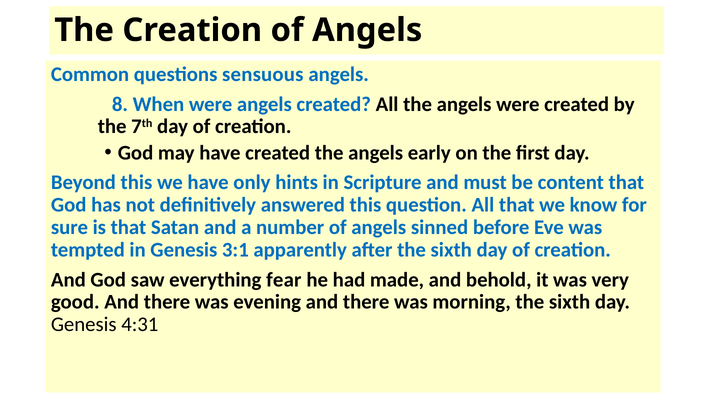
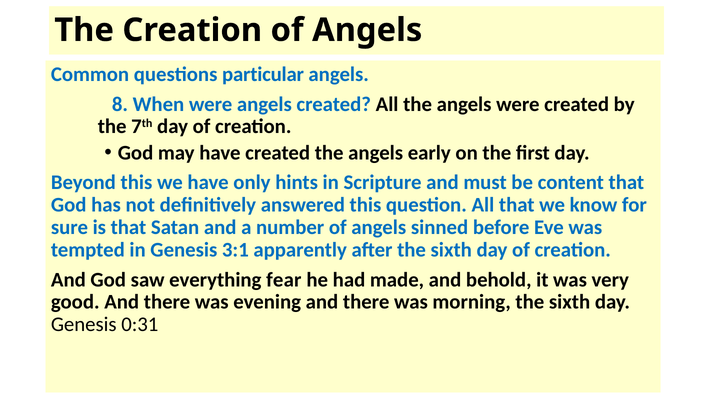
sensuous: sensuous -> particular
4:31: 4:31 -> 0:31
